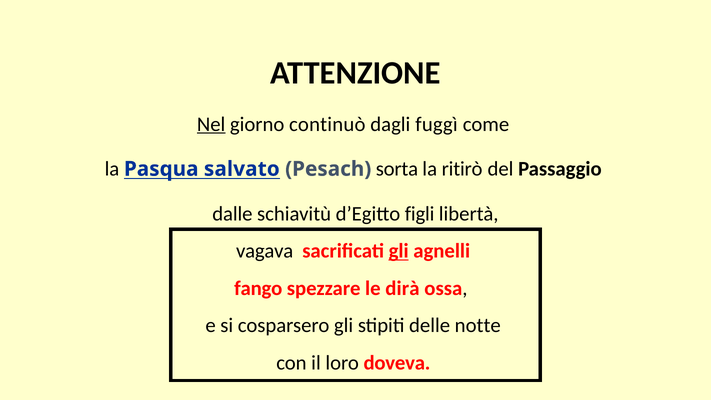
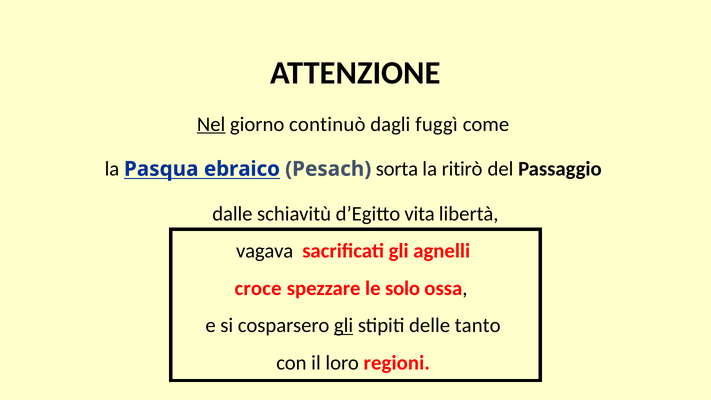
salvato: salvato -> ebraico
figli: figli -> vita
gli at (399, 251) underline: present -> none
fango: fango -> croce
dirà: dirà -> solo
gli at (344, 326) underline: none -> present
notte: notte -> tanto
doveva: doveva -> regioni
